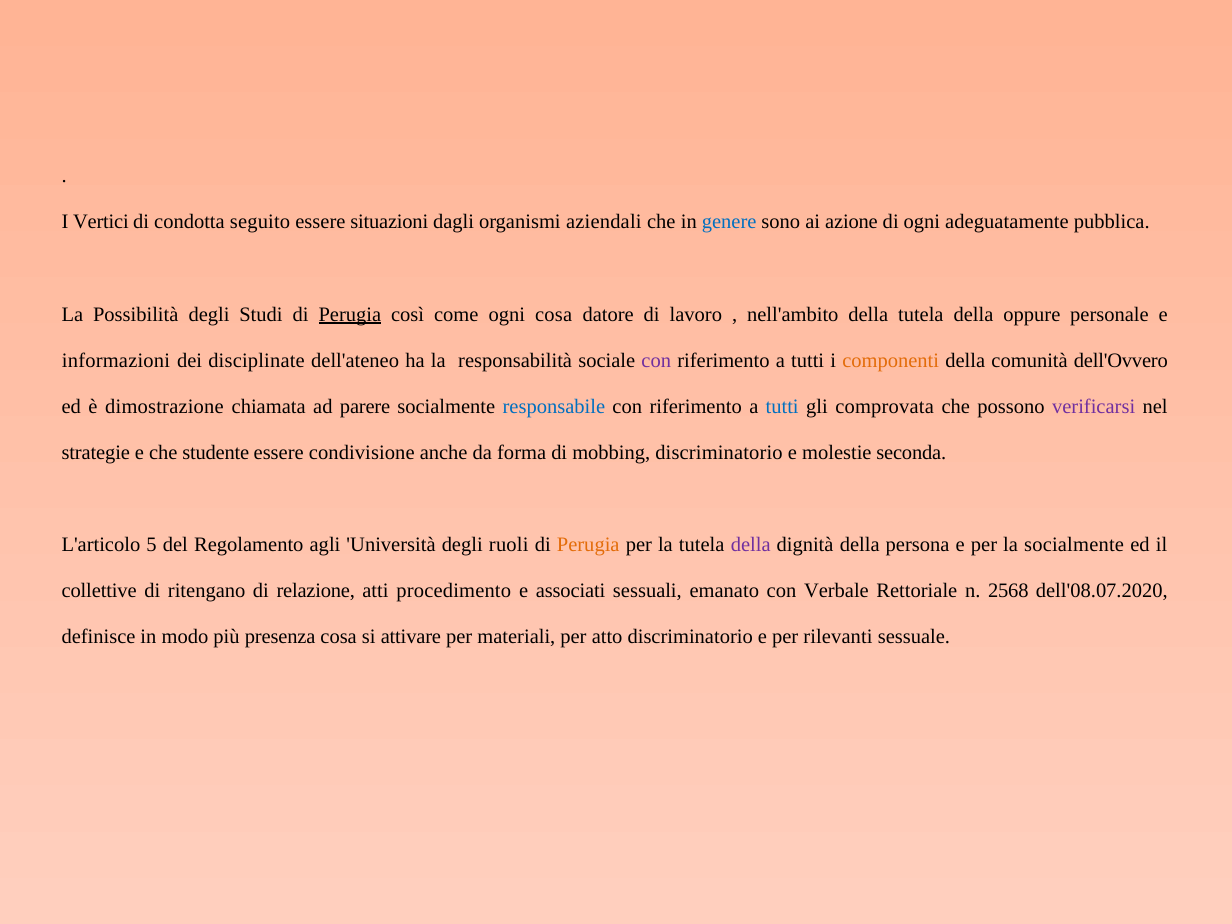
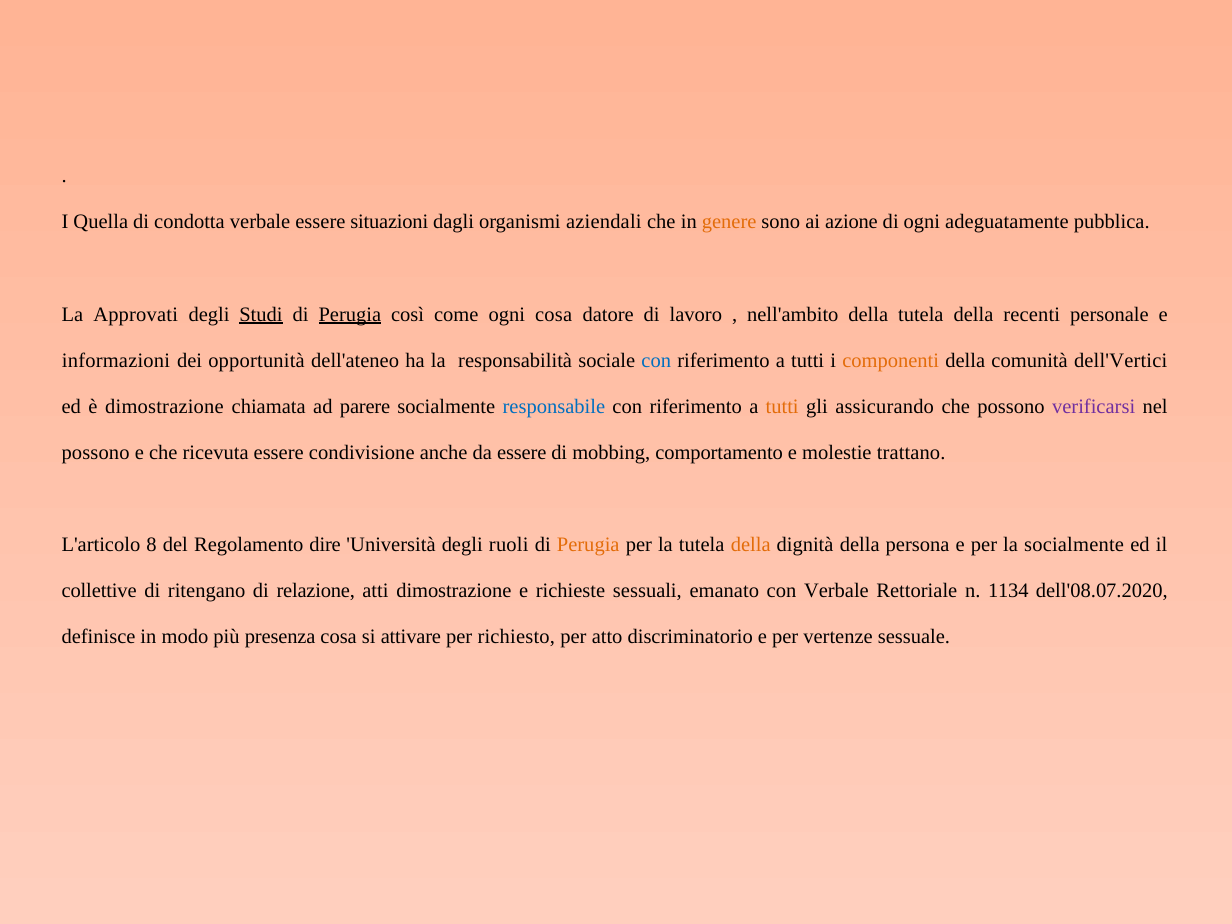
Vertici: Vertici -> Quella
condotta seguito: seguito -> verbale
genere colour: blue -> orange
Possibilità: Possibilità -> Approvati
Studi underline: none -> present
oppure: oppure -> recenti
disciplinate: disciplinate -> opportunità
con at (656, 360) colour: purple -> blue
dell'Ovvero: dell'Ovvero -> dell'Vertici
tutti at (782, 407) colour: blue -> orange
comprovata: comprovata -> assicurando
strategie at (96, 453): strategie -> possono
studente: studente -> ricevuta
da forma: forma -> essere
mobbing discriminatorio: discriminatorio -> comportamento
seconda: seconda -> trattano
5: 5 -> 8
agli: agli -> dire
della at (751, 545) colour: purple -> orange
atti procedimento: procedimento -> dimostrazione
associati: associati -> richieste
2568: 2568 -> 1134
materiali: materiali -> richiesto
rilevanti: rilevanti -> vertenze
